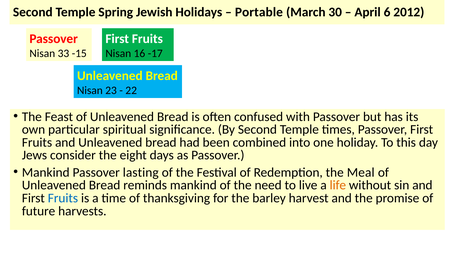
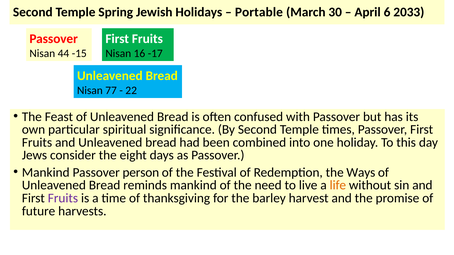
2012: 2012 -> 2033
33: 33 -> 44
23: 23 -> 77
lasting: lasting -> person
Meal: Meal -> Ways
Fruits at (63, 198) colour: blue -> purple
